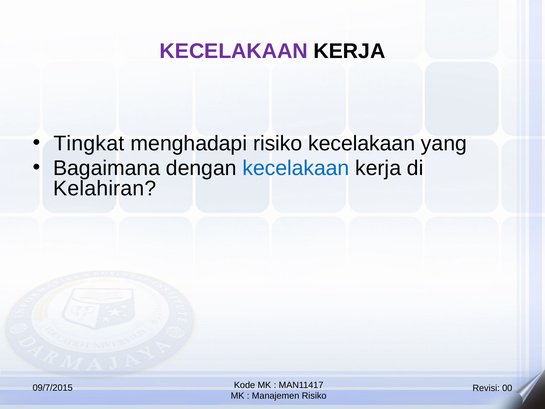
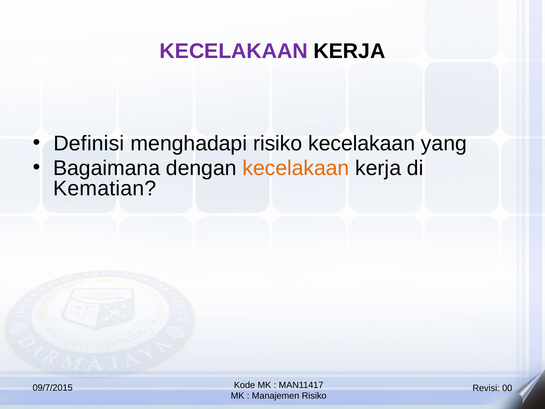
Tingkat: Tingkat -> Definisi
kecelakaan at (296, 168) colour: blue -> orange
Kelahiran: Kelahiran -> Kematian
